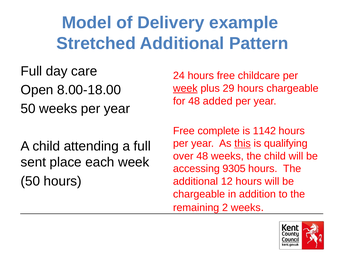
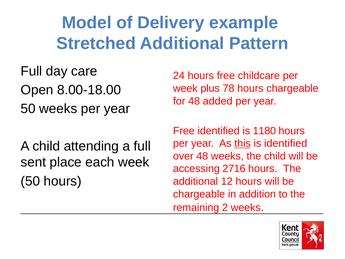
week at (185, 88) underline: present -> none
29: 29 -> 78
Free complete: complete -> identified
1142: 1142 -> 1180
is qualifying: qualifying -> identified
9305: 9305 -> 2716
